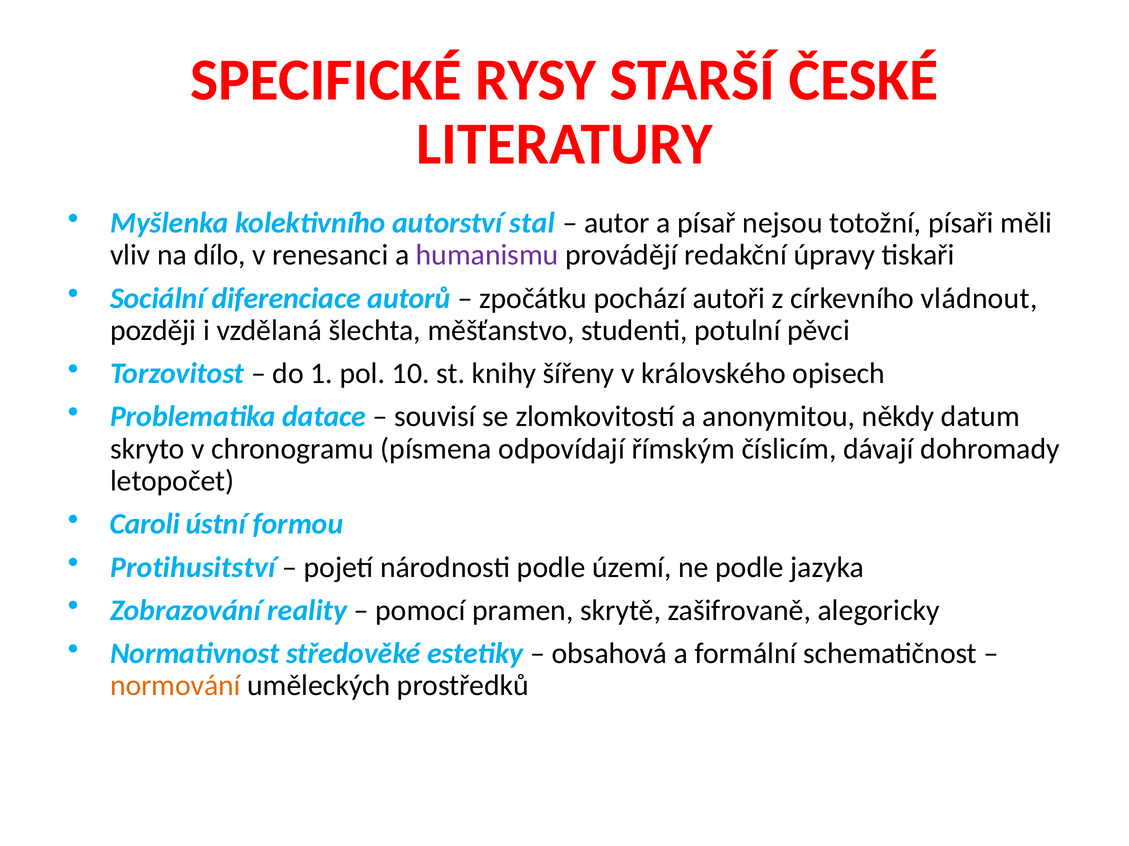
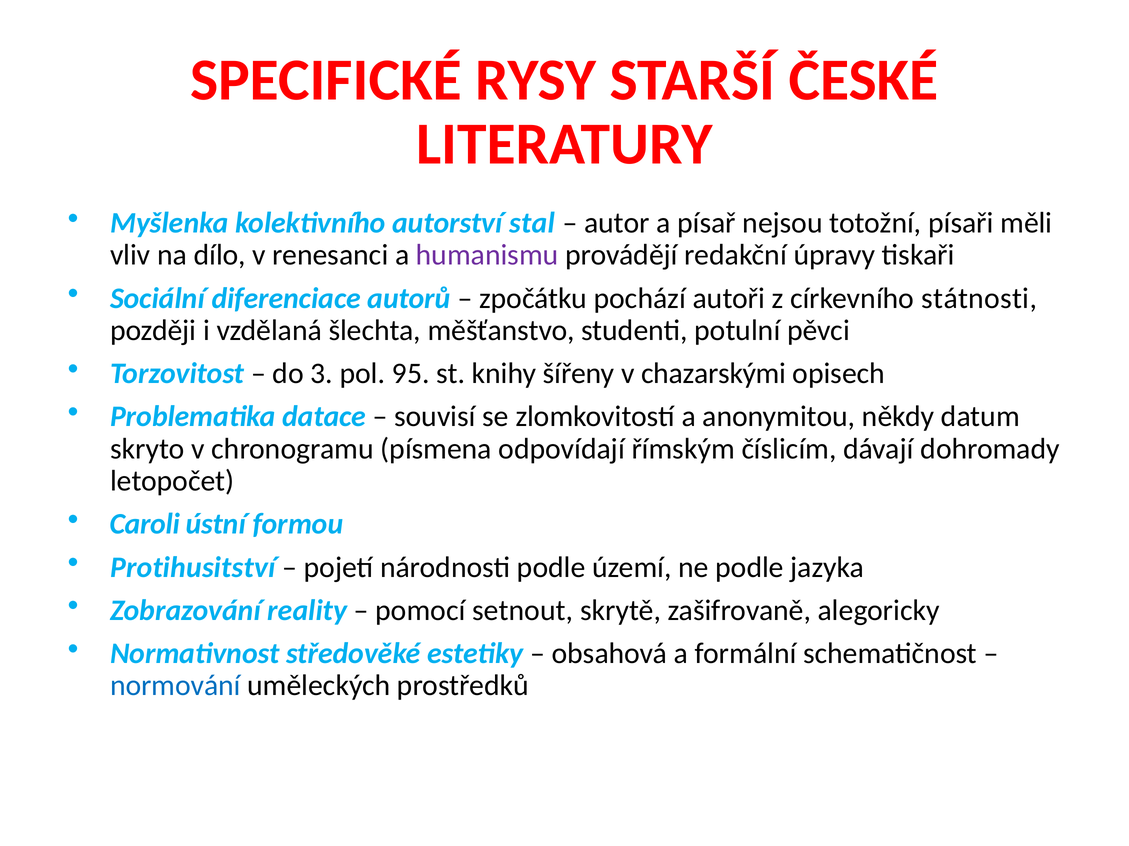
vládnout: vládnout -> státnosti
1: 1 -> 3
10: 10 -> 95
královského: královského -> chazarskými
pramen: pramen -> setnout
normování colour: orange -> blue
